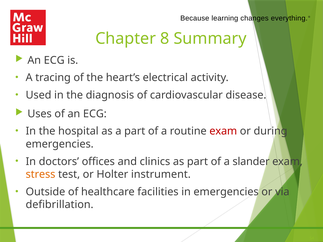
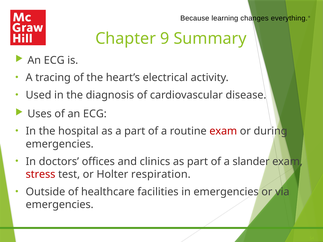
8: 8 -> 9
stress colour: orange -> red
instrument: instrument -> respiration
defibrillation at (60, 205): defibrillation -> emergencies
